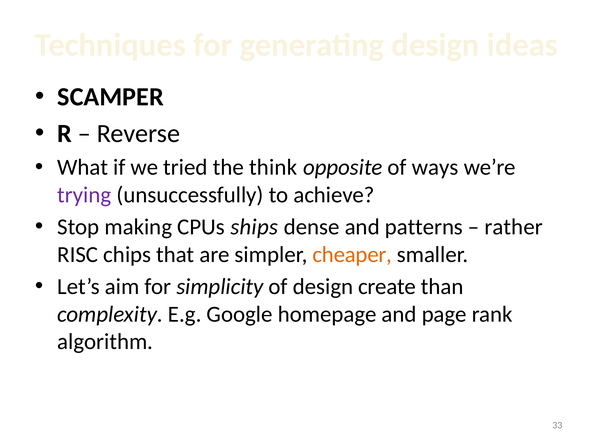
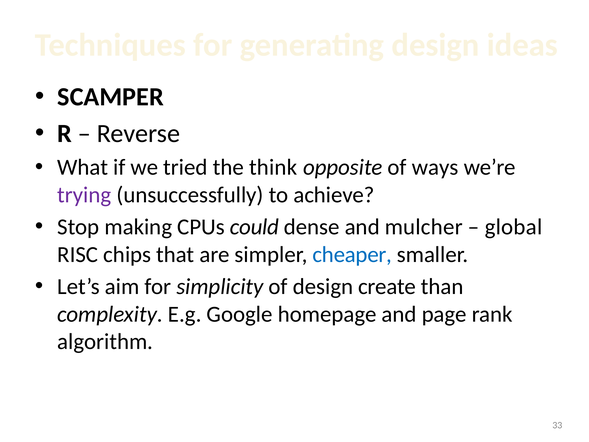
ships: ships -> could
patterns: patterns -> mulcher
rather: rather -> global
cheaper colour: orange -> blue
